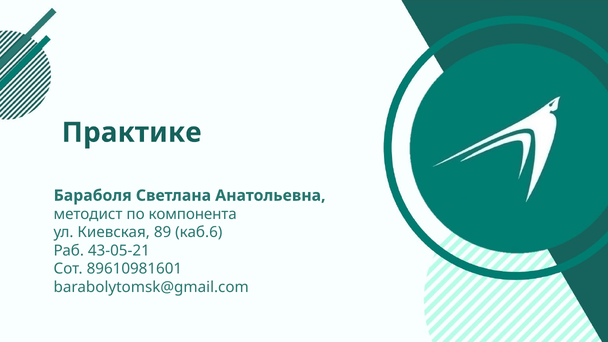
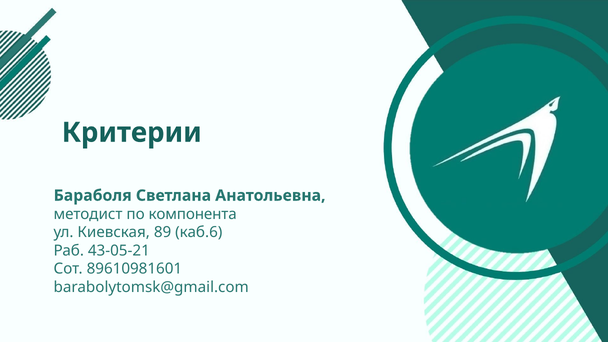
Практике: Практике -> Критерии
